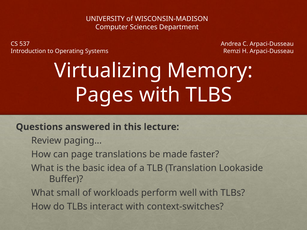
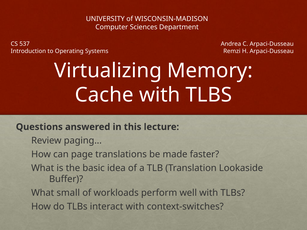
Pages: Pages -> Cache
